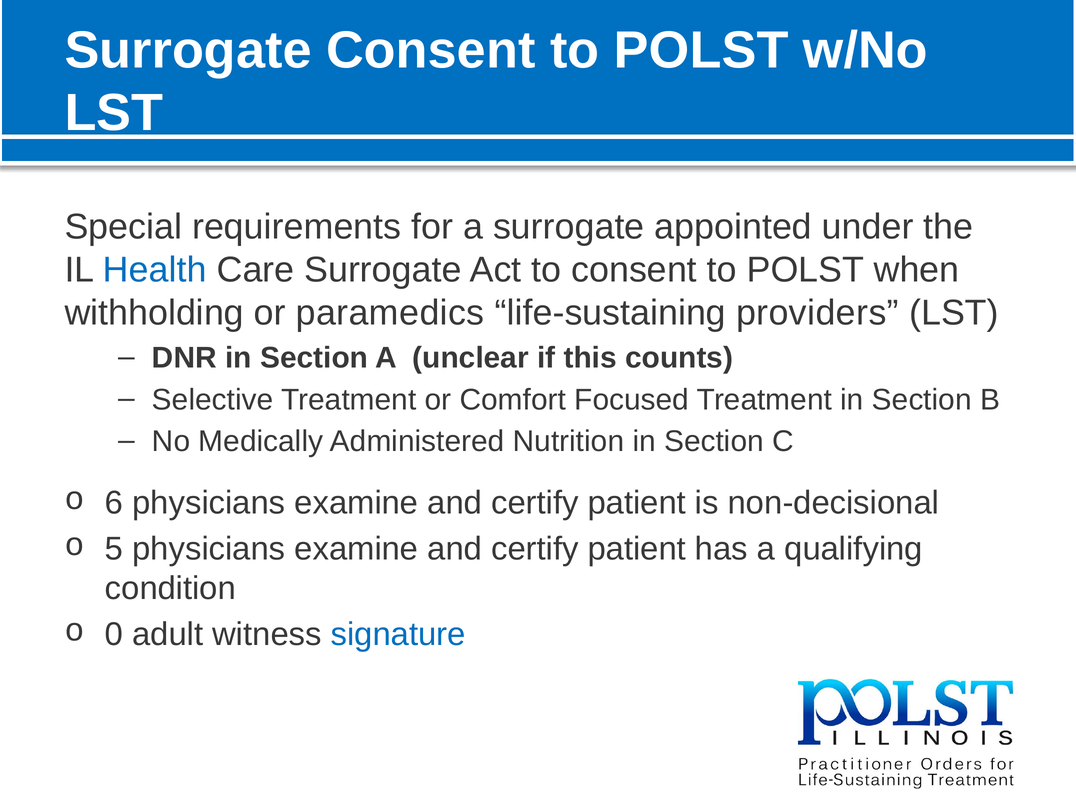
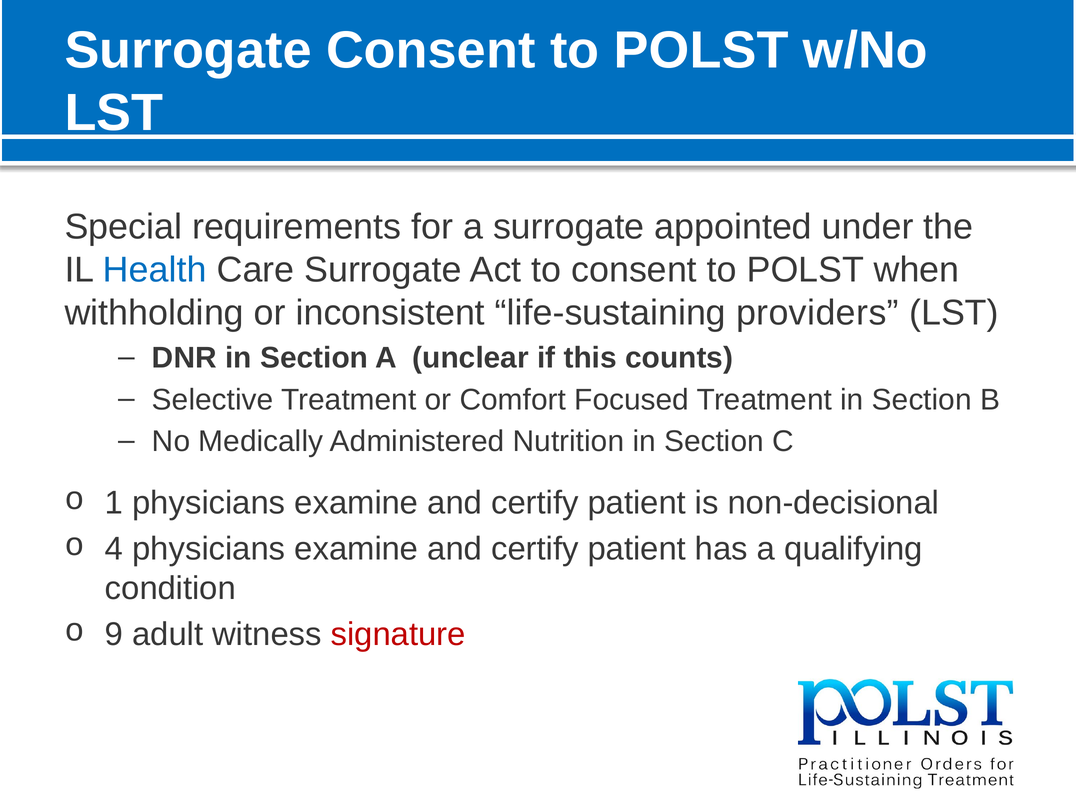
paramedics: paramedics -> inconsistent
6: 6 -> 1
5: 5 -> 4
0: 0 -> 9
signature colour: blue -> red
